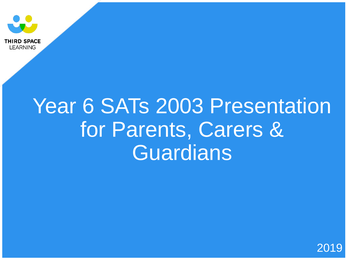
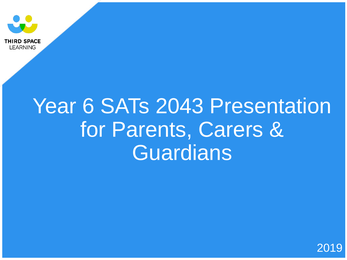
2003: 2003 -> 2043
